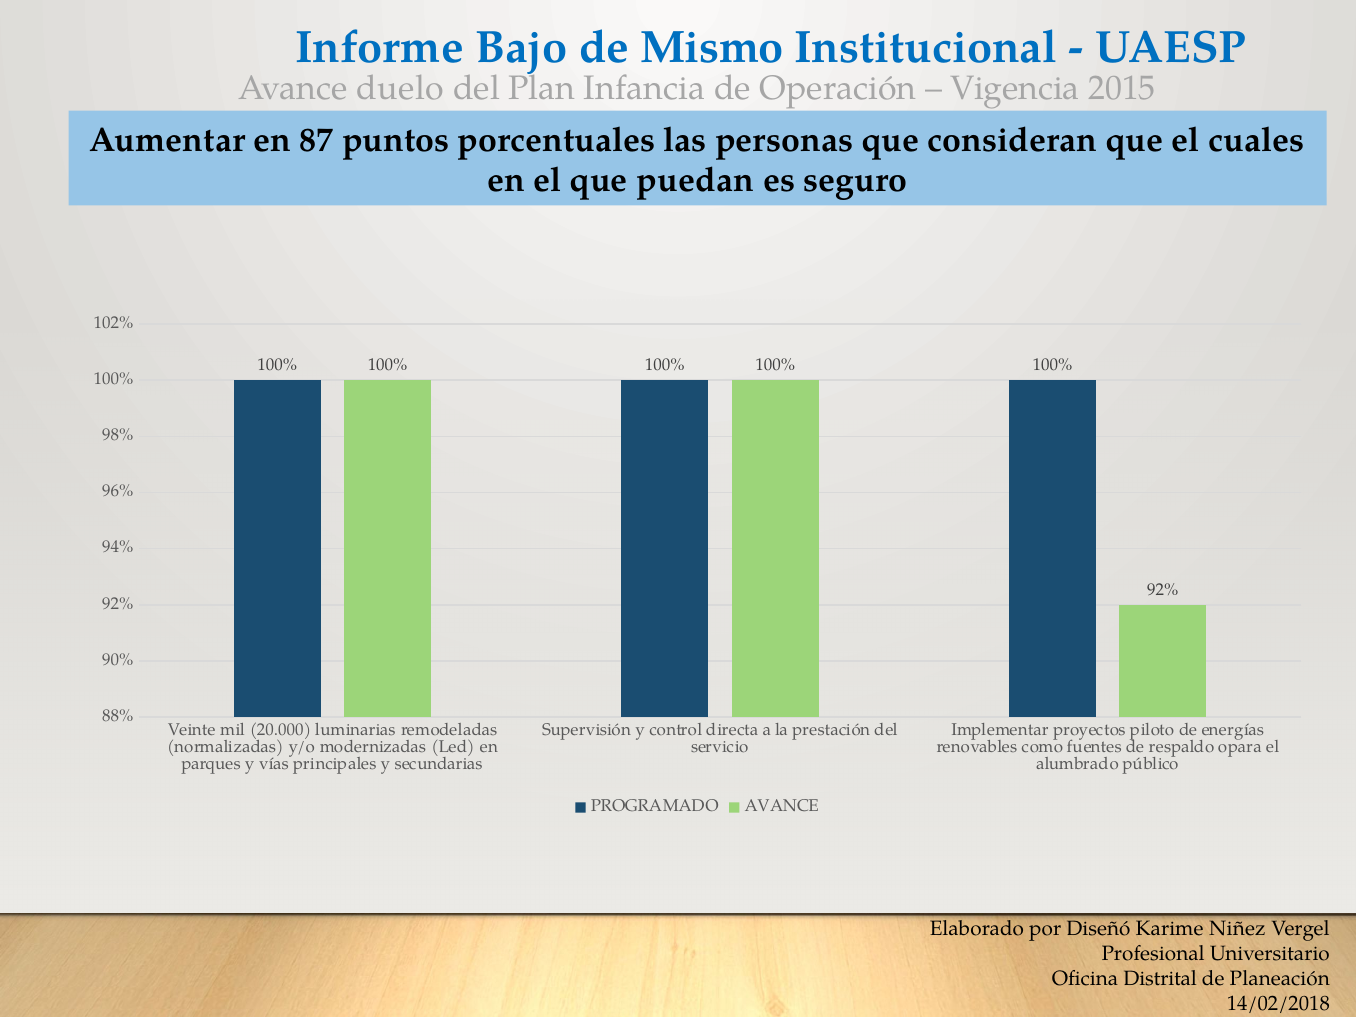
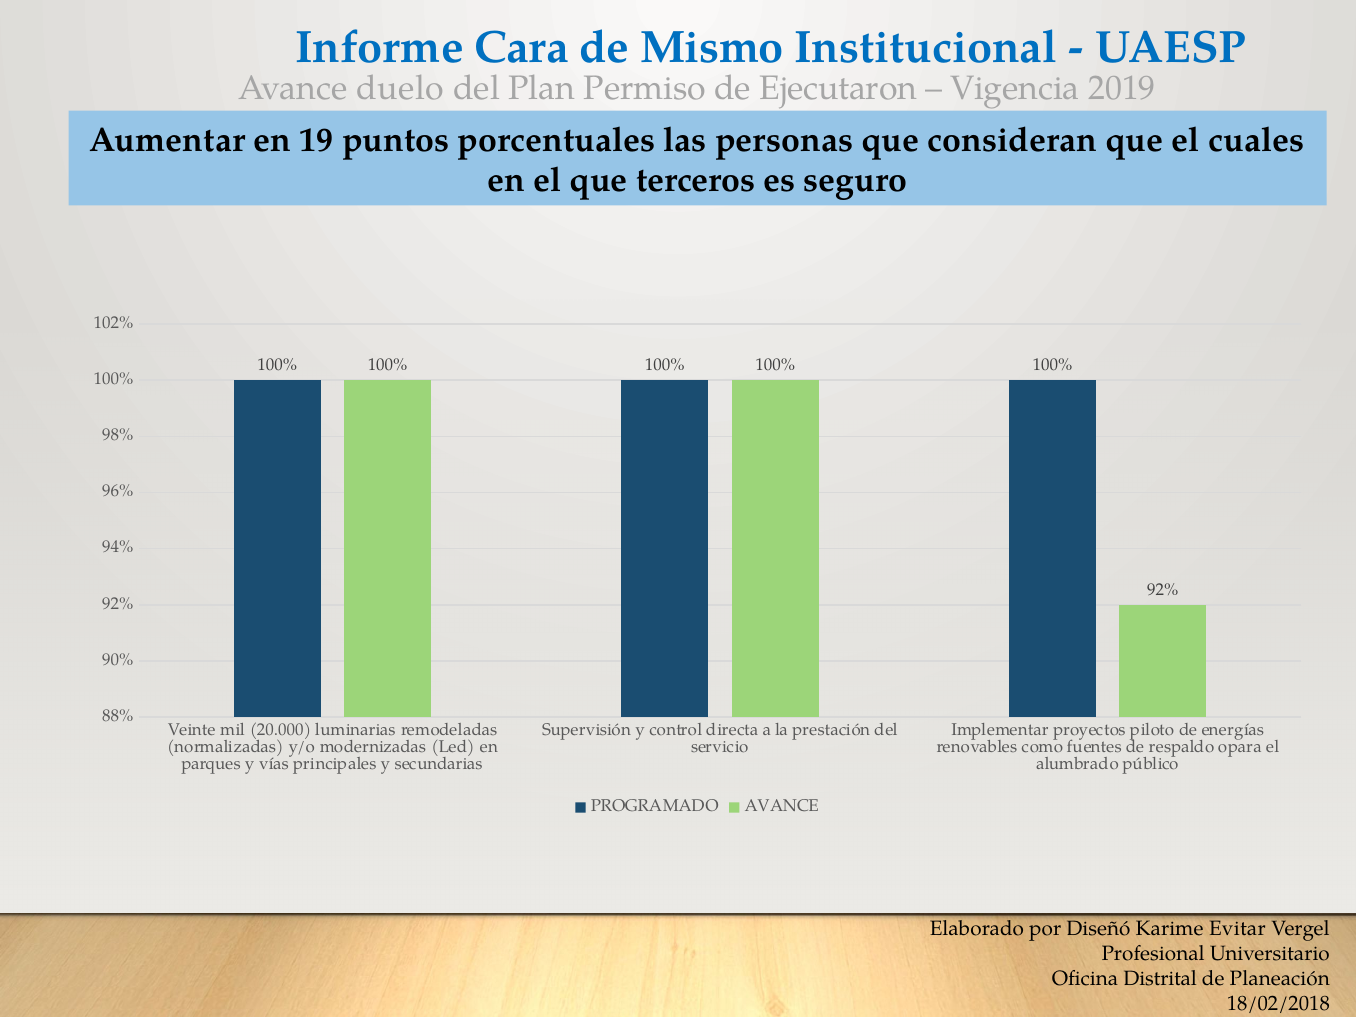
Bajo: Bajo -> Cara
Infancia: Infancia -> Permiso
Operación: Operación -> Ejecutaron
2015: 2015 -> 2019
87: 87 -> 19
puedan: puedan -> terceros
Niñez: Niñez -> Evitar
14/02/2018: 14/02/2018 -> 18/02/2018
